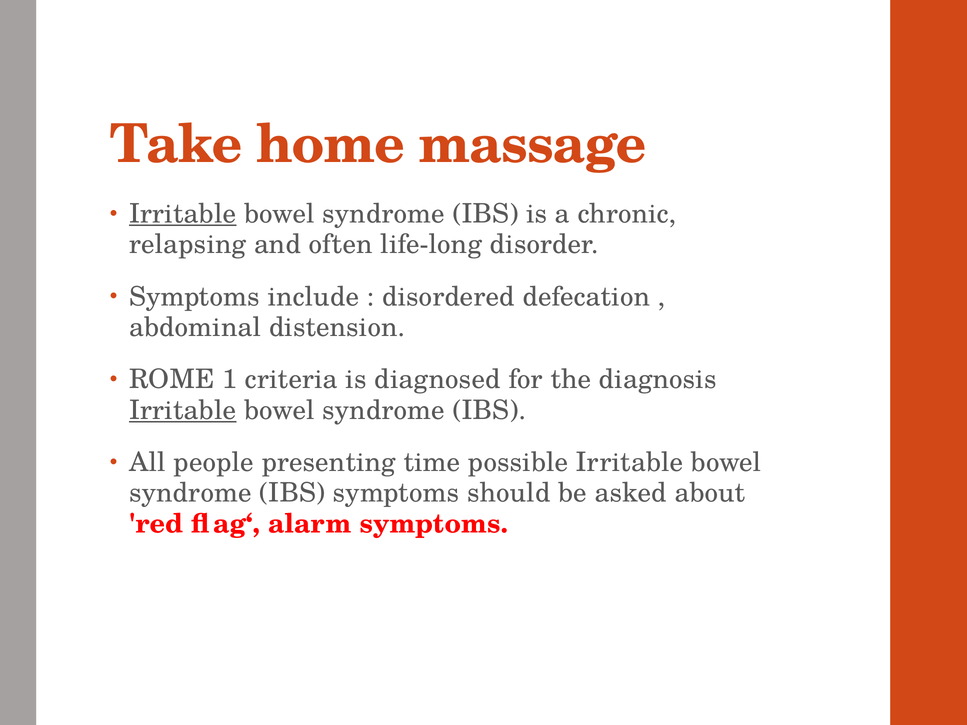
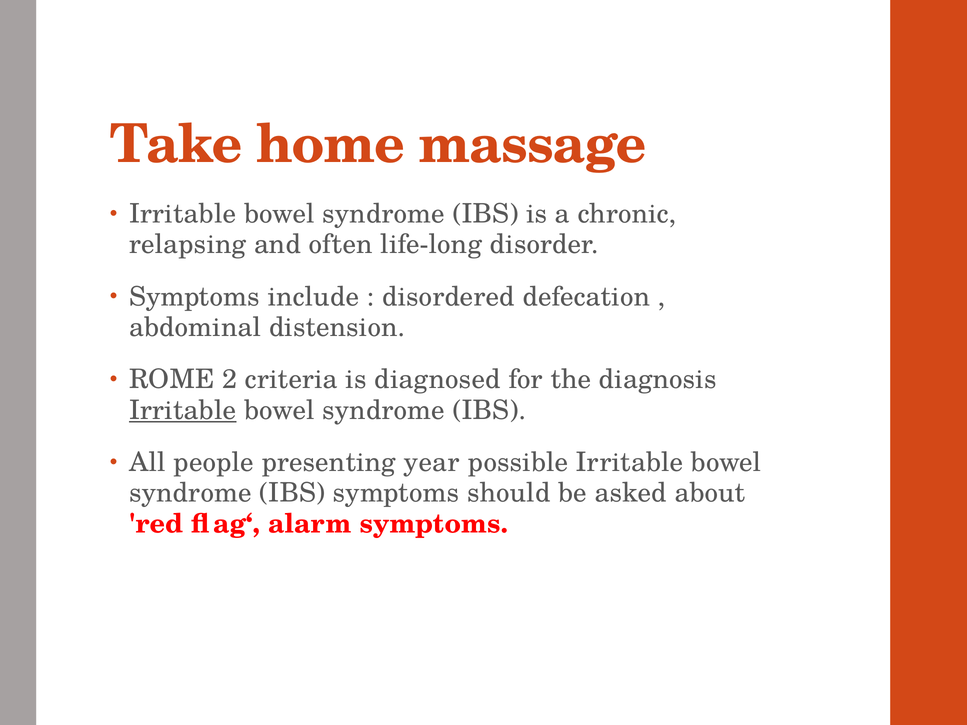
Irritable at (183, 214) underline: present -> none
1: 1 -> 2
time: time -> year
